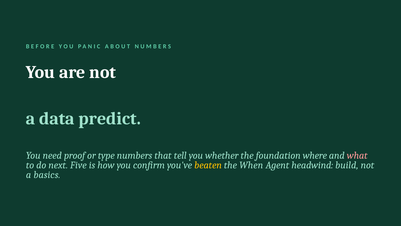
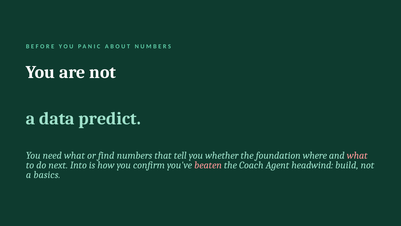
need proof: proof -> what
type: type -> find
Five: Five -> Into
beaten colour: yellow -> pink
When: When -> Coach
